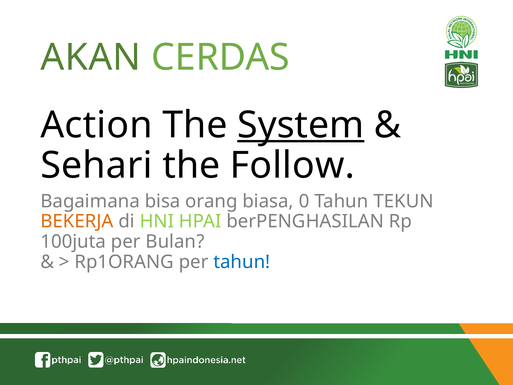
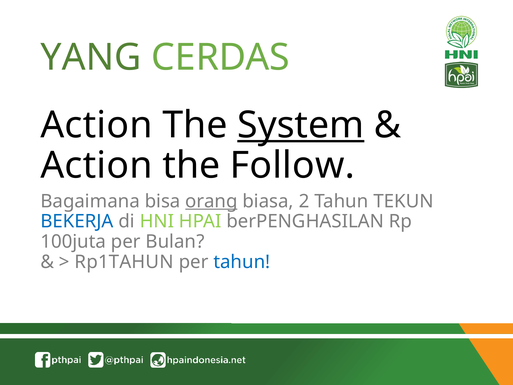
AKAN: AKAN -> YANG
Sehari at (96, 165): Sehari -> Action
orang underline: none -> present
0: 0 -> 2
BEKERJA colour: orange -> blue
Rp1ORANG: Rp1ORANG -> Rp1TAHUN
